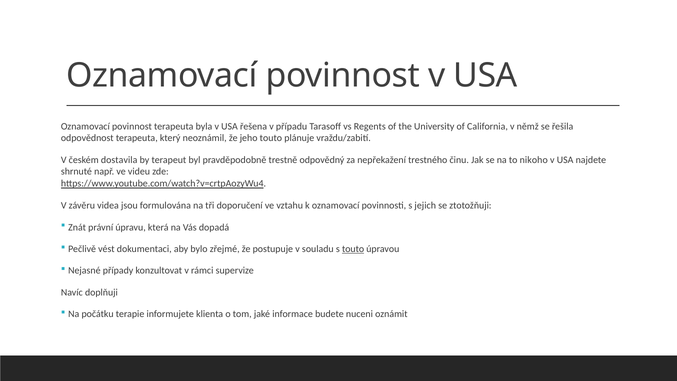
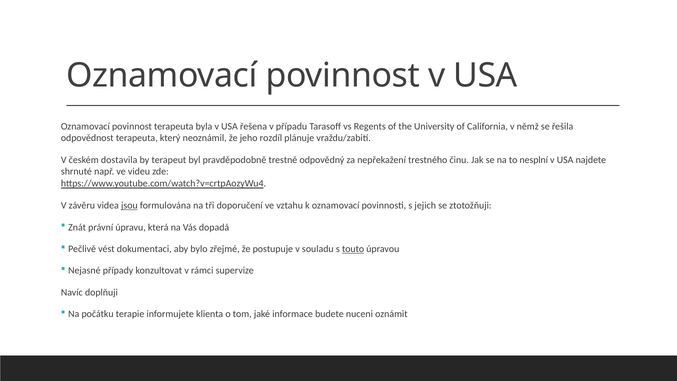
jeho touto: touto -> rozdíl
nikoho: nikoho -> nesplní
jsou underline: none -> present
